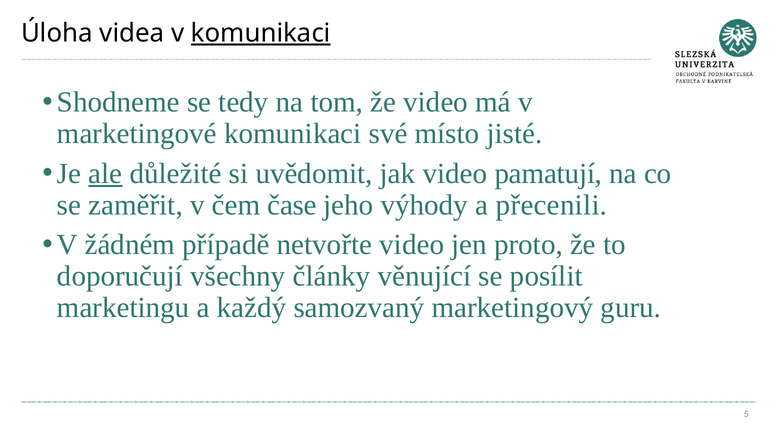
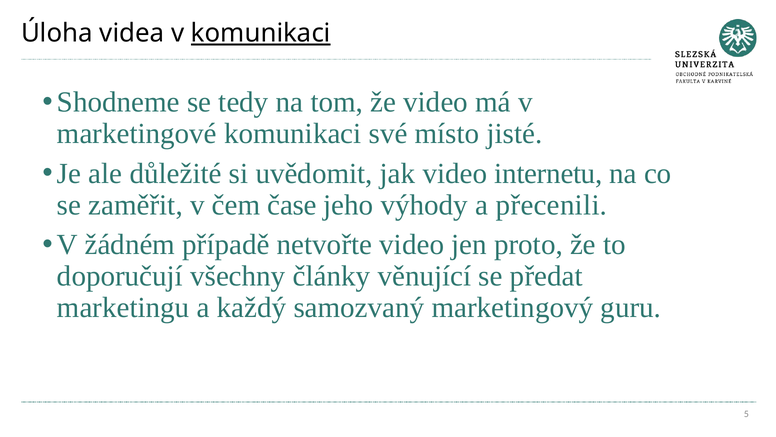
ale underline: present -> none
pamatují: pamatují -> internetu
posílit: posílit -> předat
